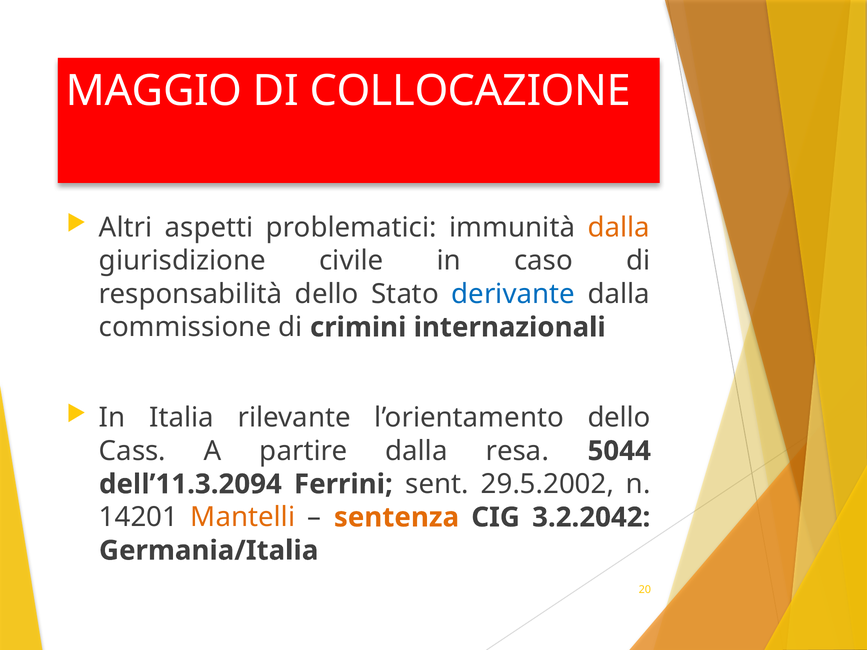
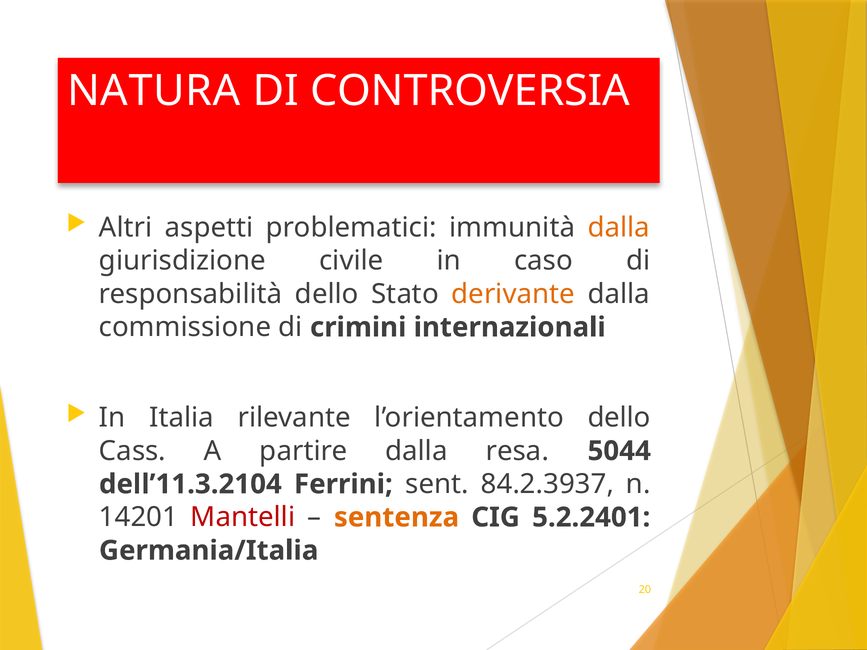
MAGGIO: MAGGIO -> NATURA
COLLOCAZIONE: COLLOCAZIONE -> CONTROVERSIA
derivante colour: blue -> orange
dell’11.3.2094: dell’11.3.2094 -> dell’11.3.2104
29.5.2002: 29.5.2002 -> 84.2.3937
Mantelli colour: orange -> red
3.2.2042: 3.2.2042 -> 5.2.2401
